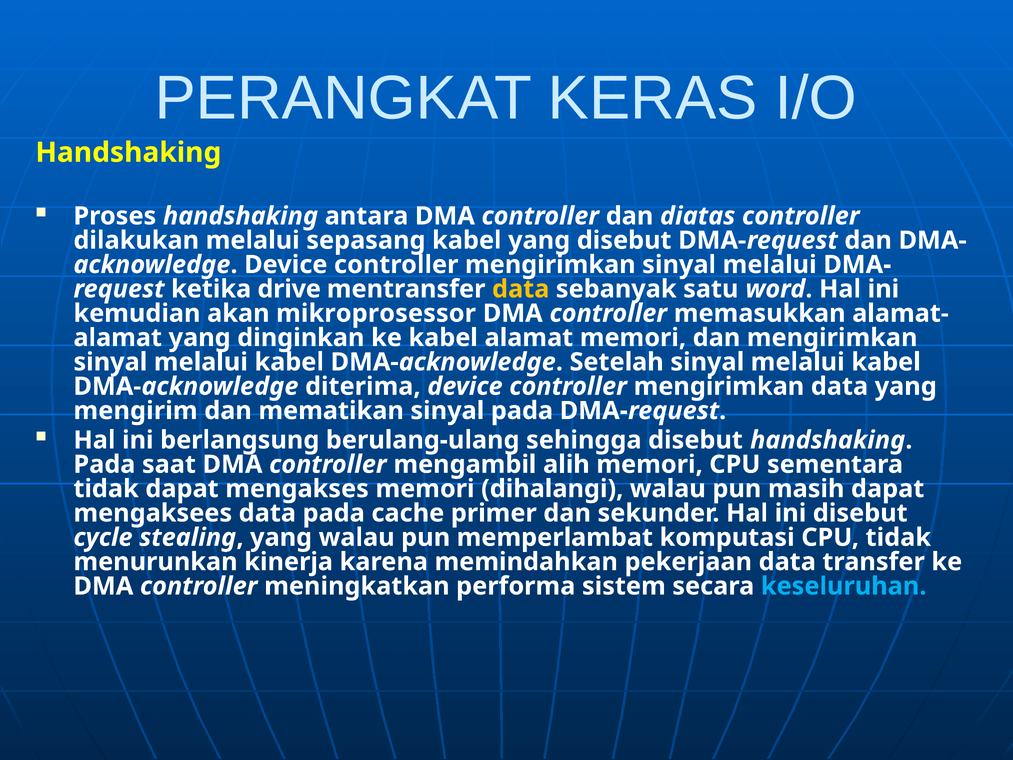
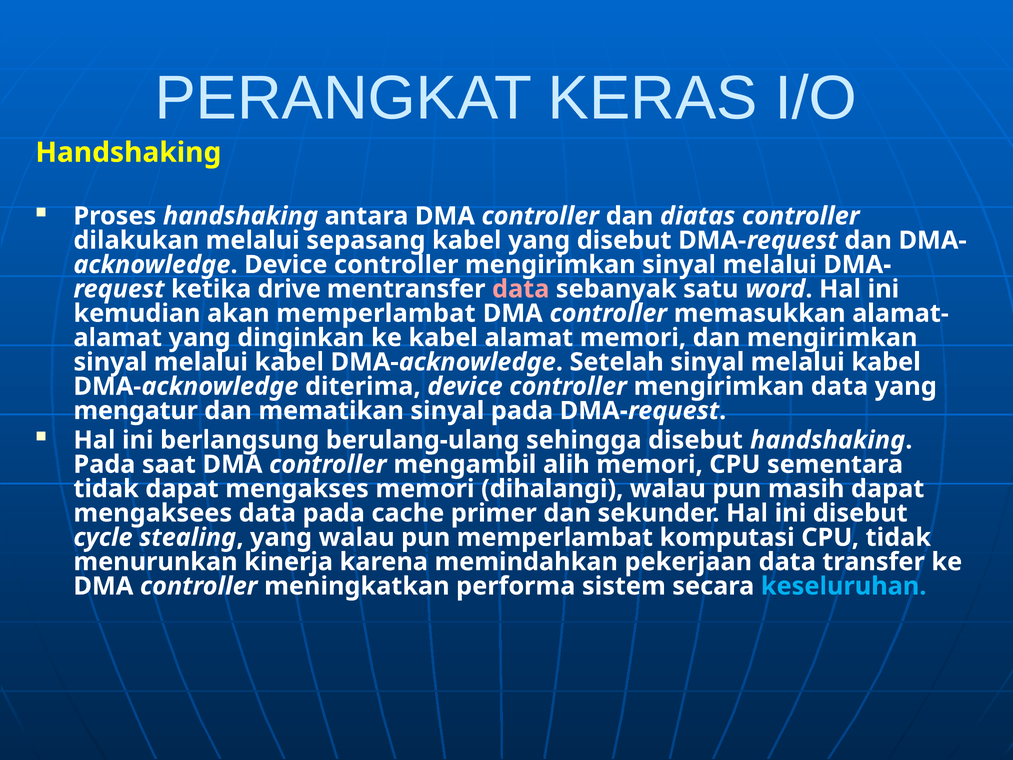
data at (521, 289) colour: yellow -> pink
akan mikroprosessor: mikroprosessor -> memperlambat
mengirim: mengirim -> mengatur
